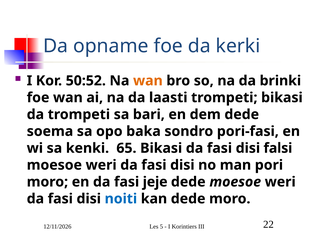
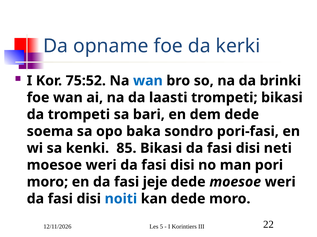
50:52: 50:52 -> 75:52
wan at (148, 81) colour: orange -> blue
65: 65 -> 85
falsi: falsi -> neti
